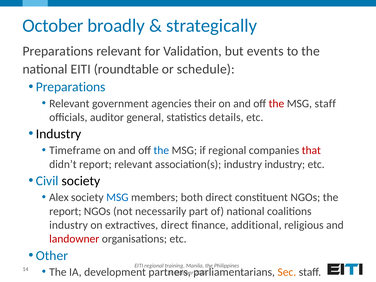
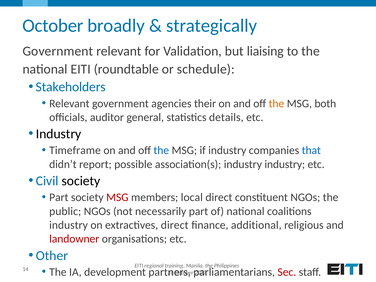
Preparations at (58, 51): Preparations -> Government
events: events -> liaising
Preparations at (71, 87): Preparations -> Stakeholders
the at (276, 103) colour: red -> orange
MSG staff: staff -> both
if regional: regional -> industry
that colour: red -> blue
report relevant: relevant -> possible
Alex at (59, 197): Alex -> Part
MSG at (117, 197) colour: blue -> red
both: both -> local
report at (65, 211): report -> public
Sec colour: orange -> red
